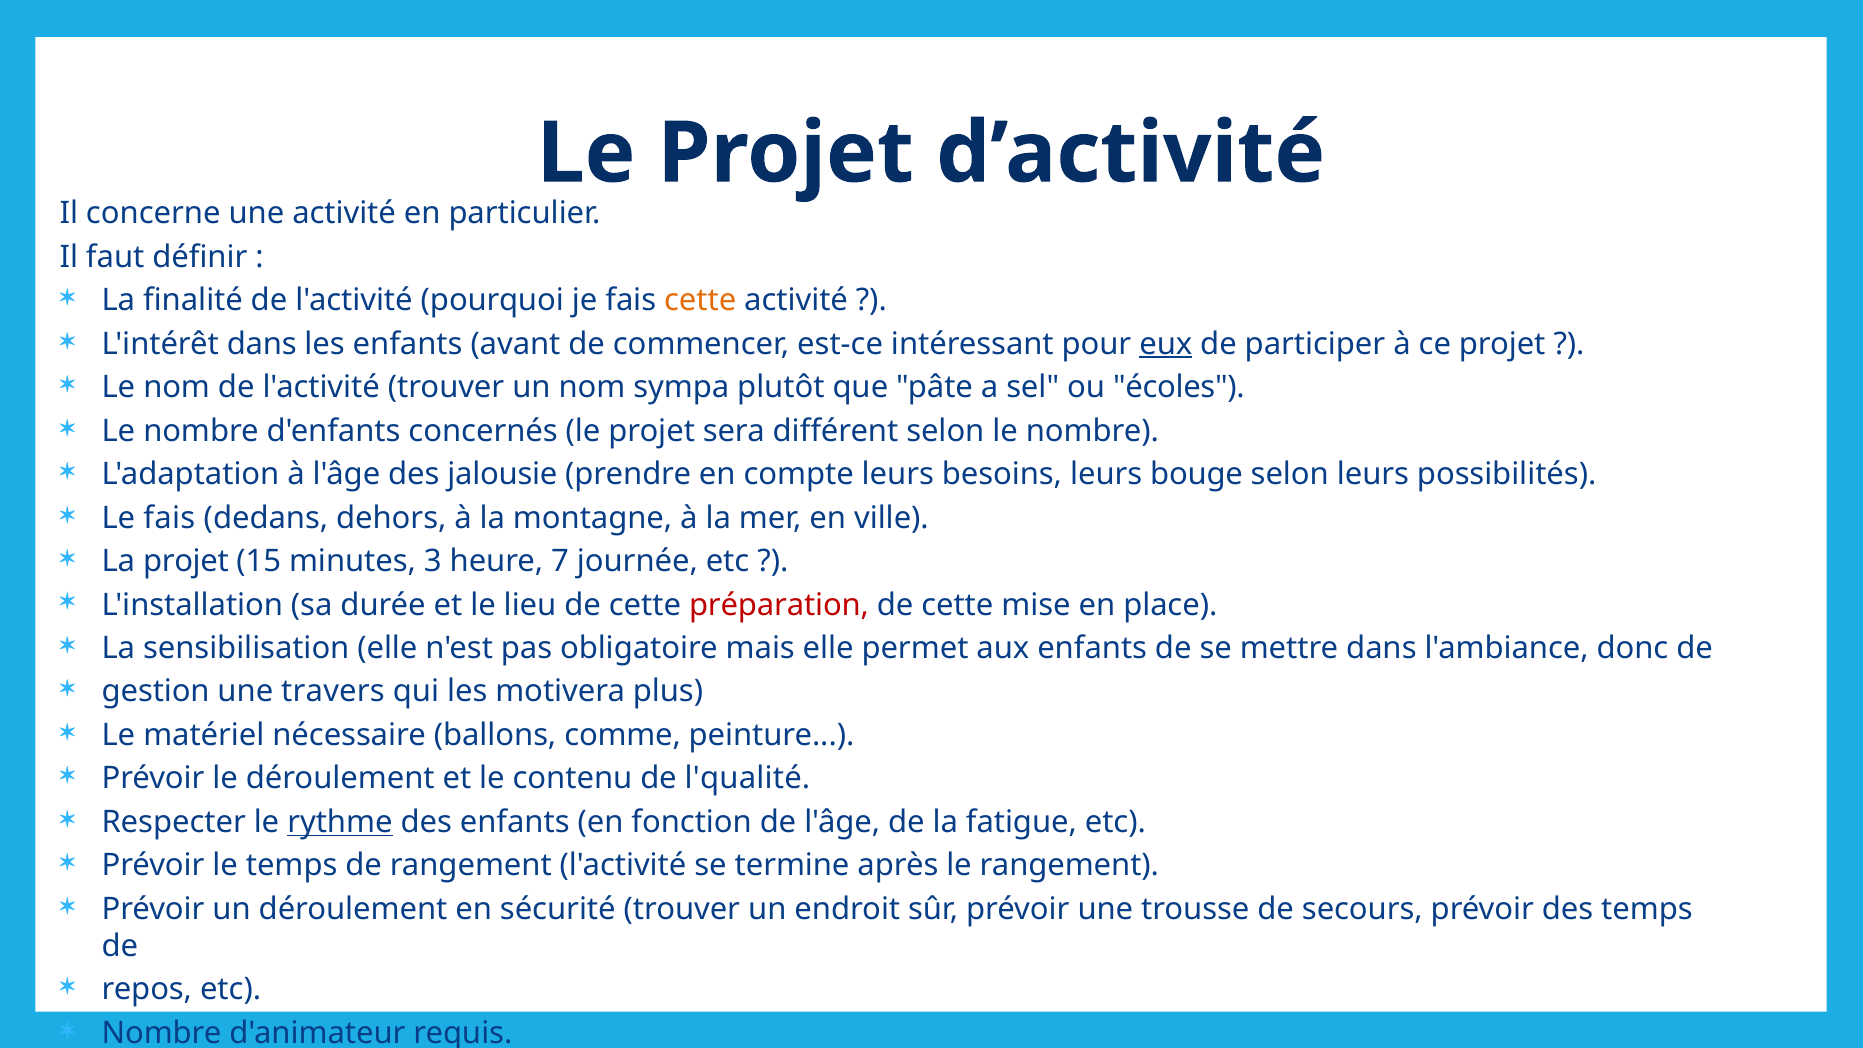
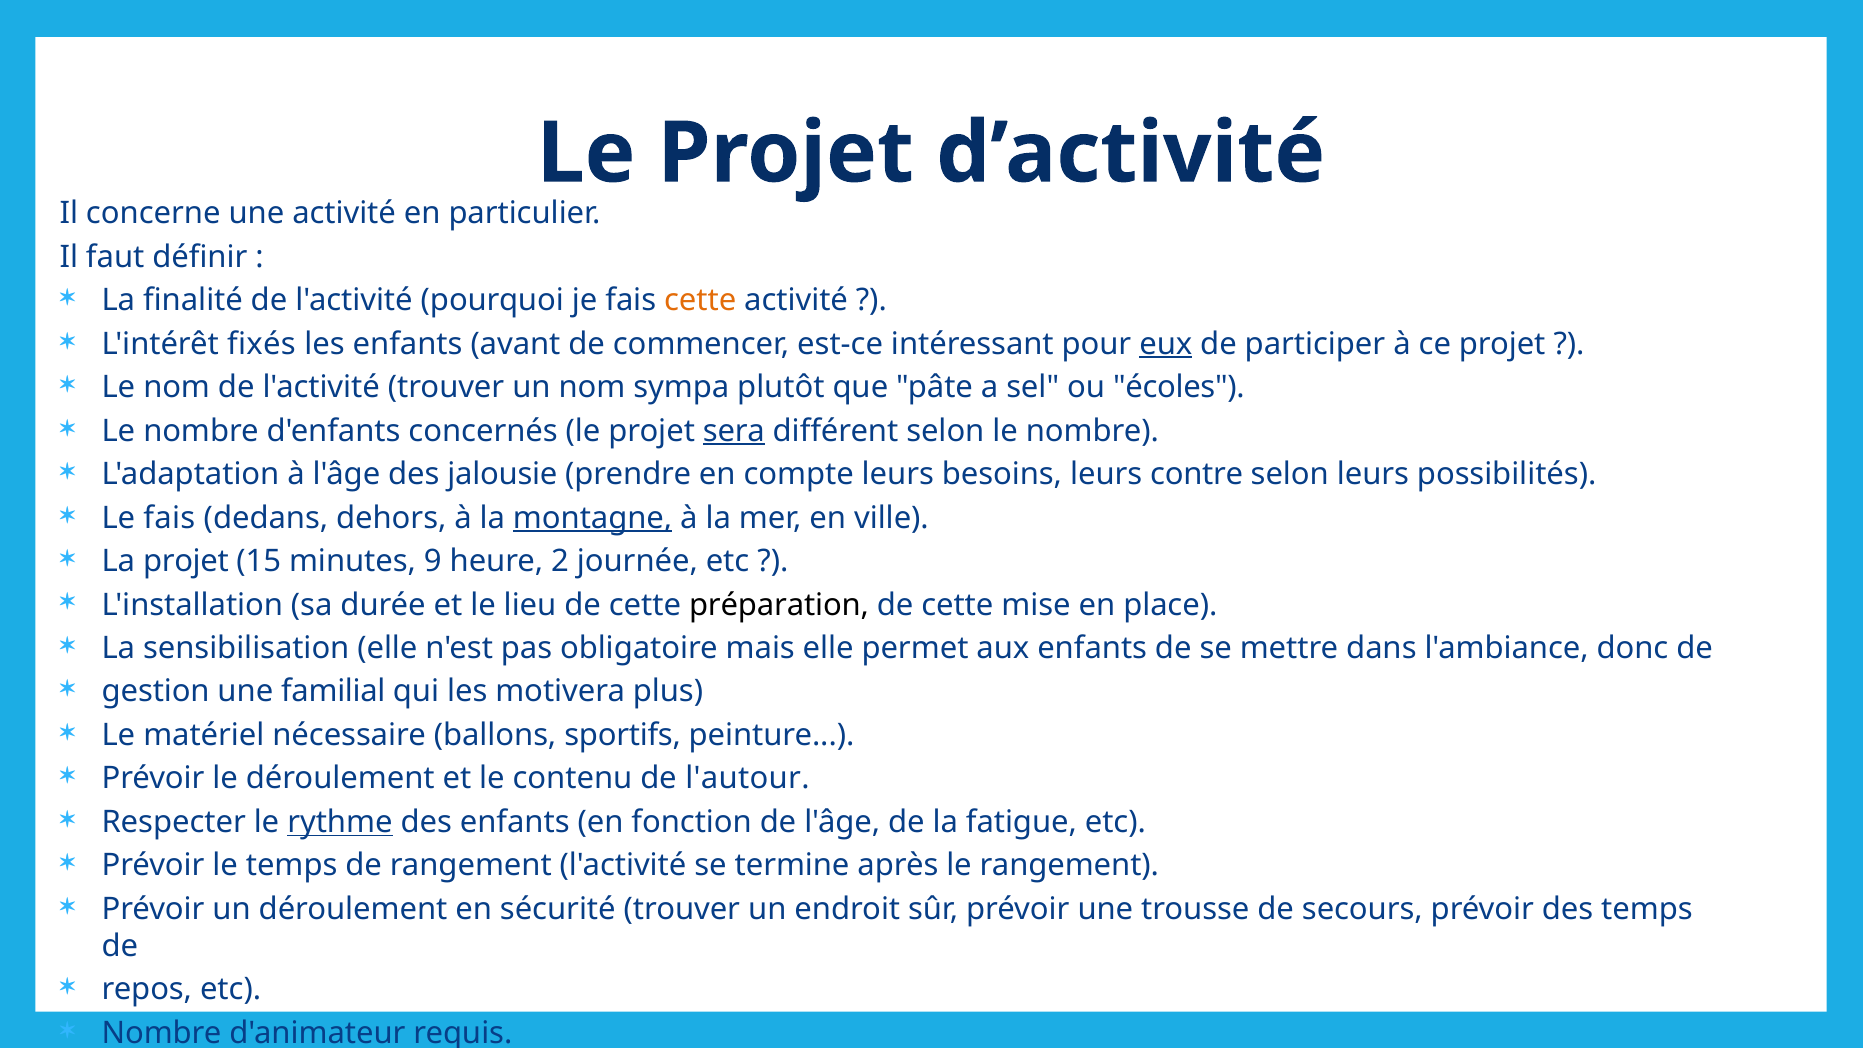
L'intérêt dans: dans -> fixés
sera underline: none -> present
bouge: bouge -> contre
montagne underline: none -> present
3: 3 -> 9
7: 7 -> 2
préparation colour: red -> black
travers: travers -> familial
comme: comme -> sportifs
l'qualité: l'qualité -> l'autour
